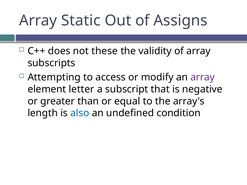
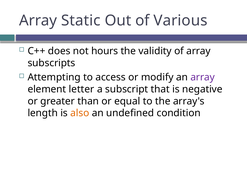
Assigns: Assigns -> Various
these: these -> hours
also colour: blue -> orange
